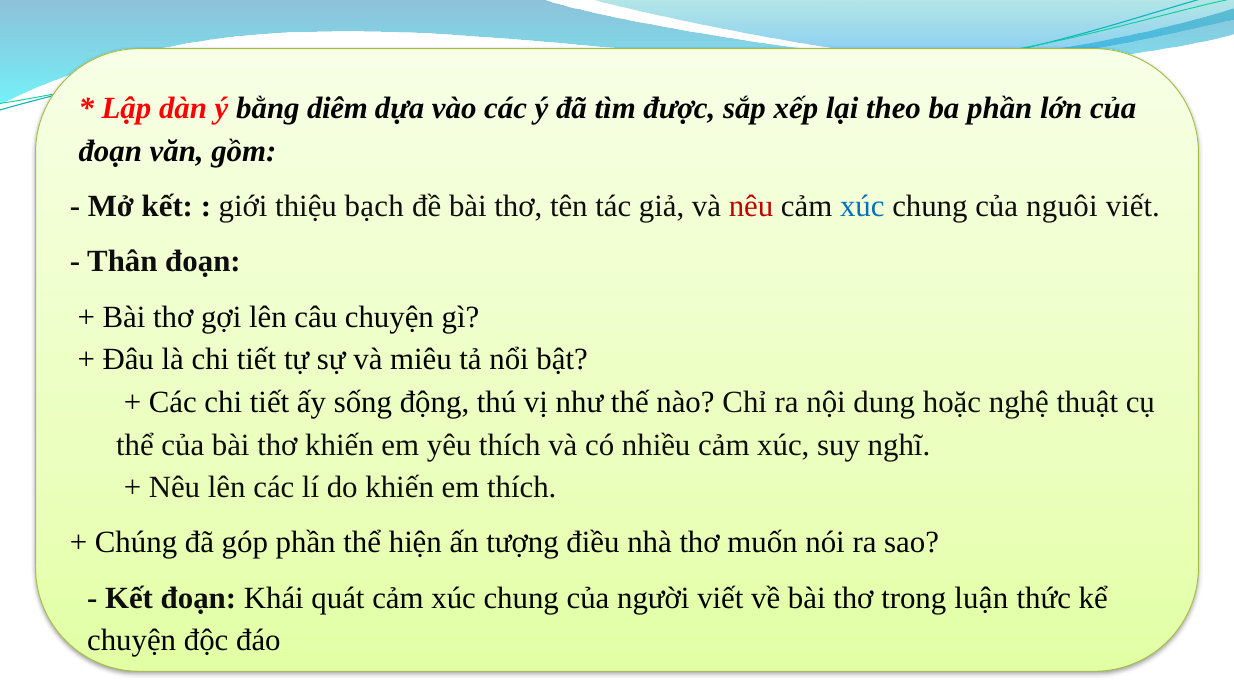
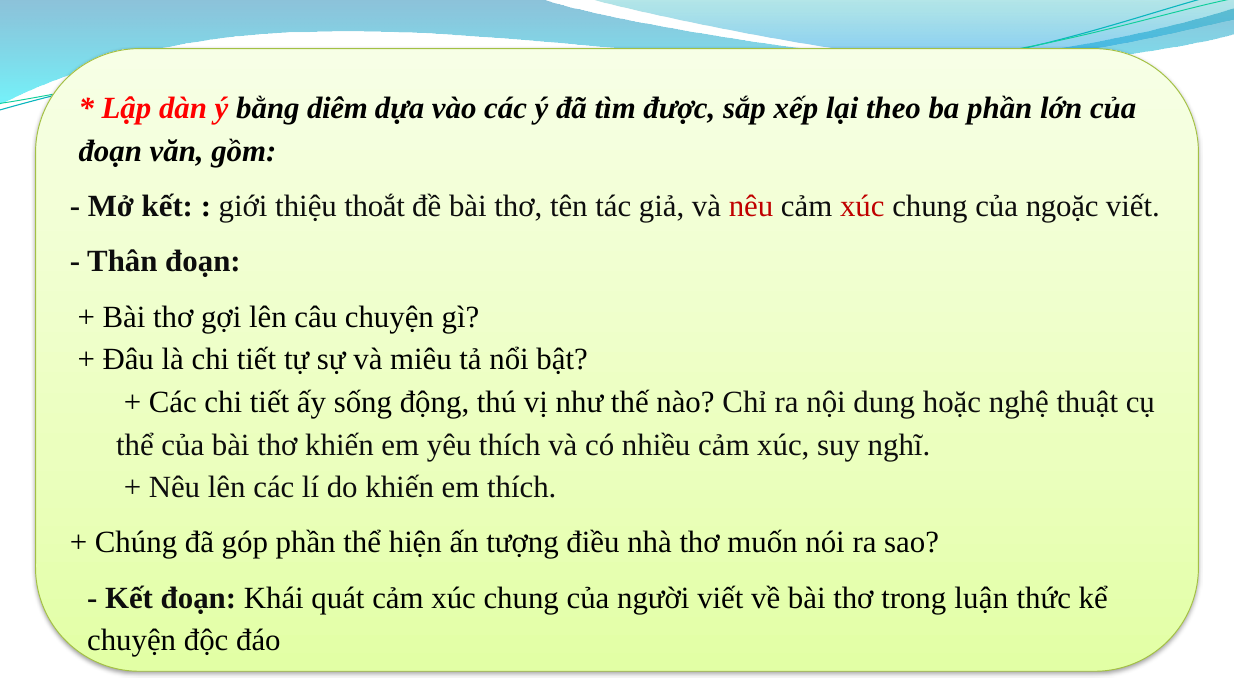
bạch: bạch -> thoắt
xúc at (862, 207) colour: blue -> red
nguôi: nguôi -> ngoặc
